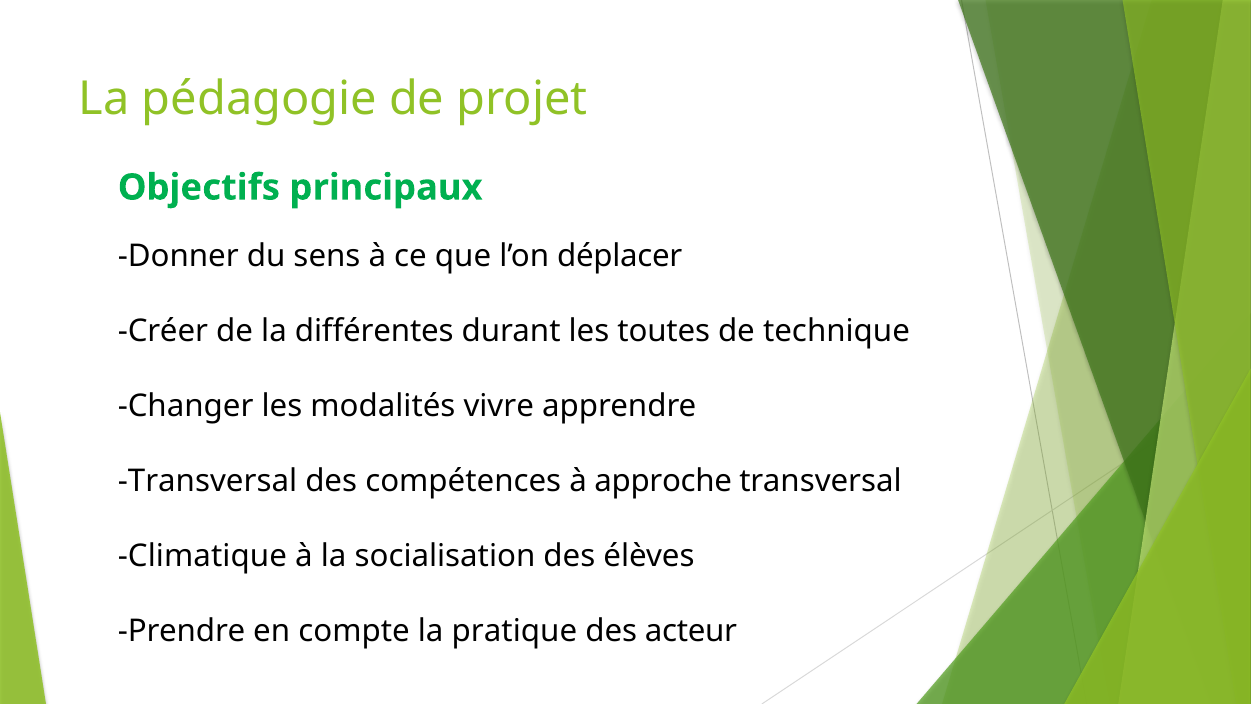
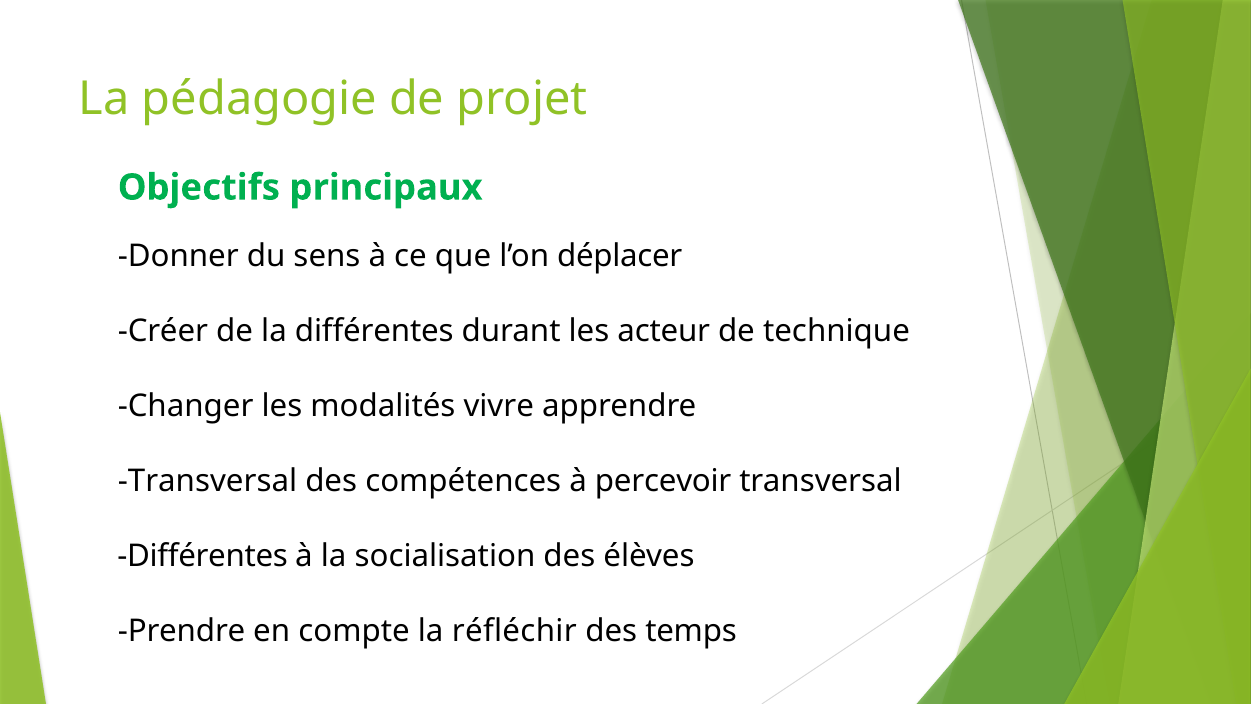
toutes: toutes -> acteur
approche: approche -> percevoir
Climatique at (202, 556): Climatique -> Différentes
pratique: pratique -> réfléchir
acteur: acteur -> temps
